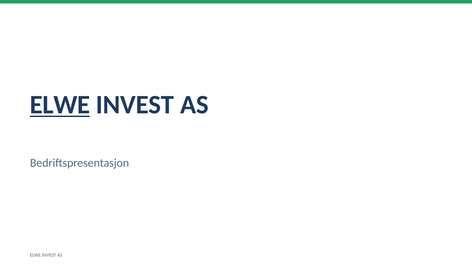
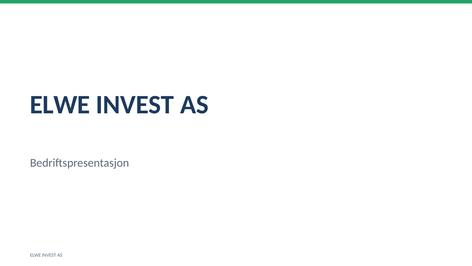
ELWE at (60, 105) underline: present -> none
